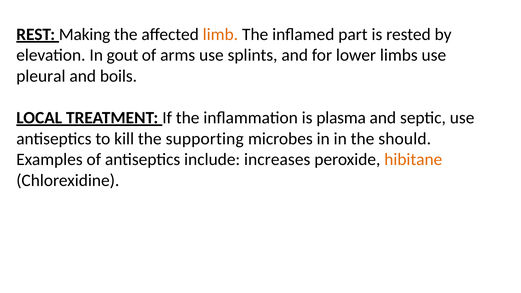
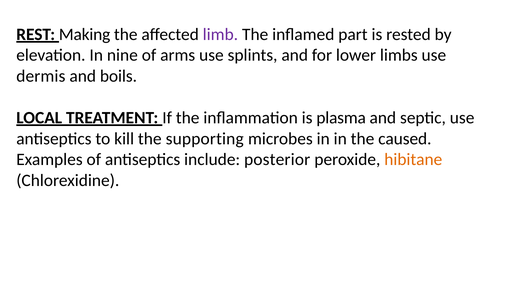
limb colour: orange -> purple
gout: gout -> nine
pleural: pleural -> dermis
should: should -> caused
increases: increases -> posterior
